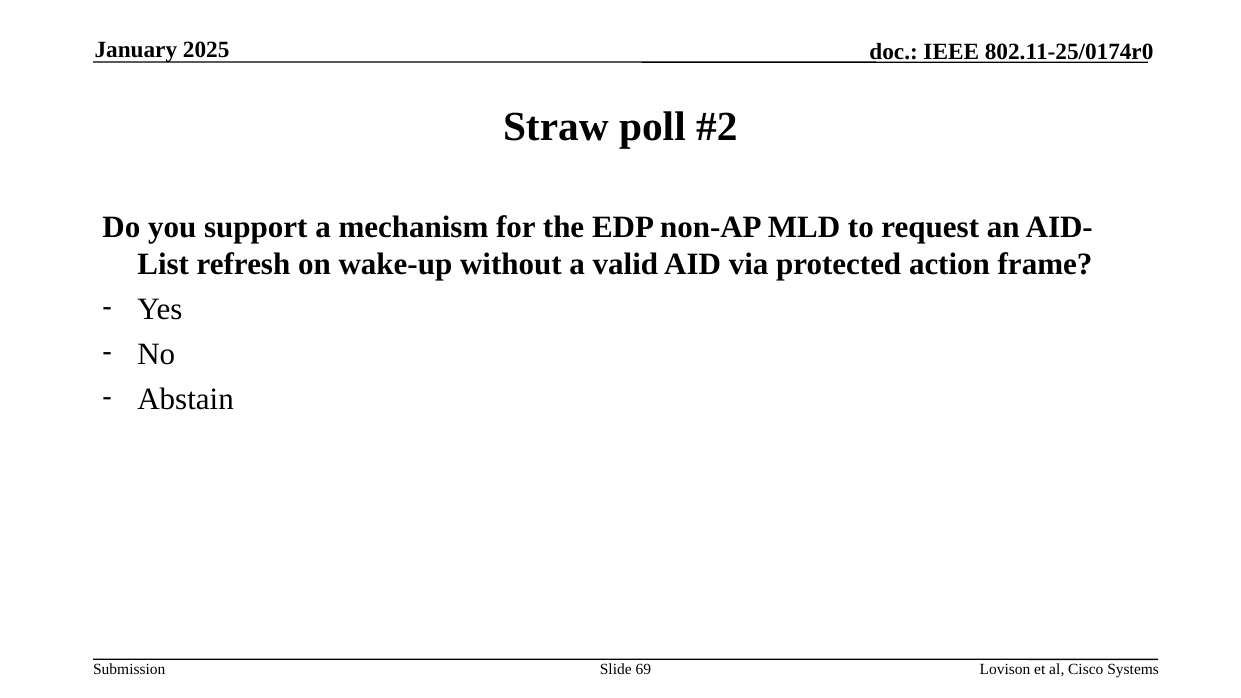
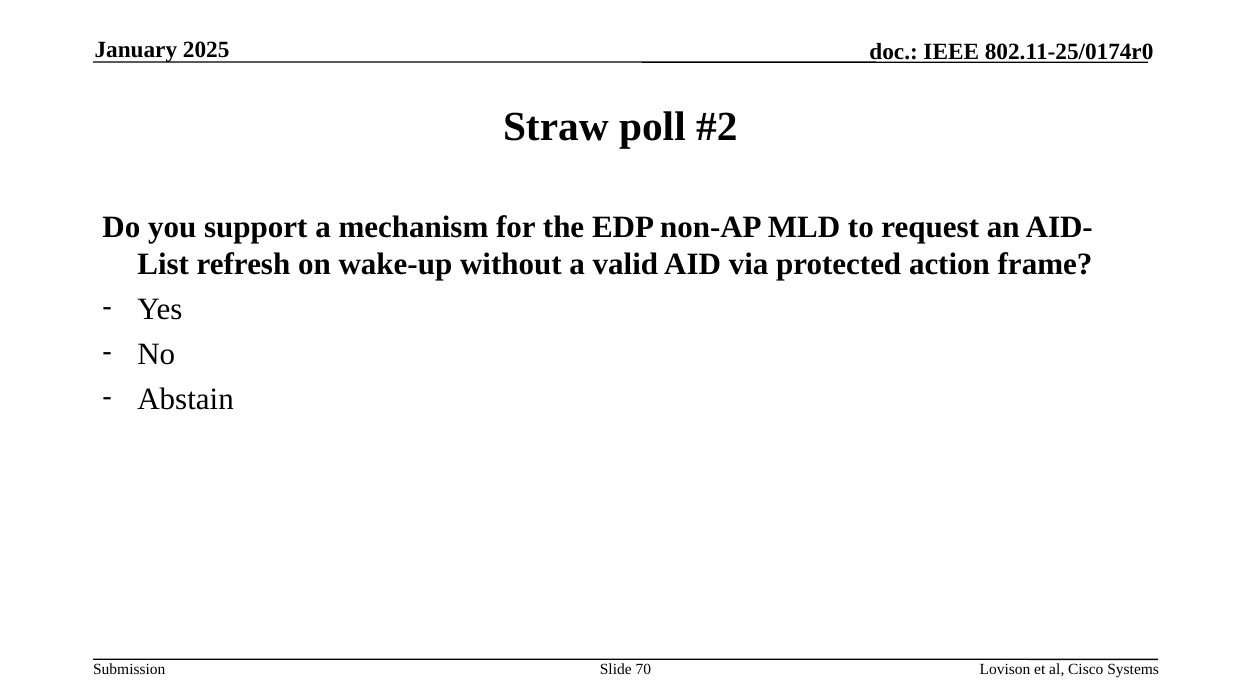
69: 69 -> 70
